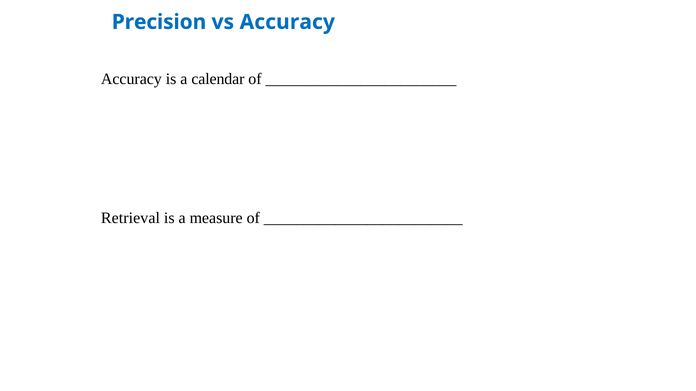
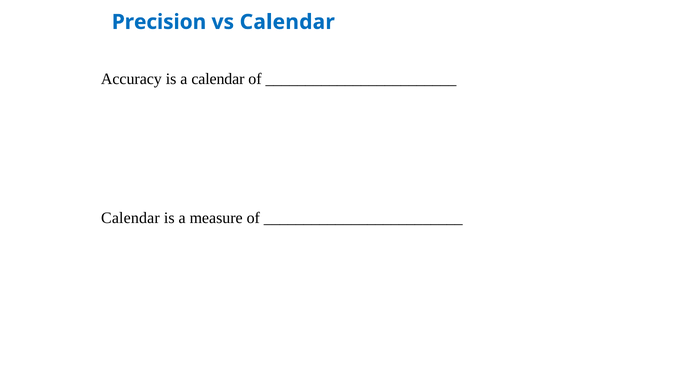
vs Accuracy: Accuracy -> Calendar
Retrieval at (130, 218): Retrieval -> Calendar
